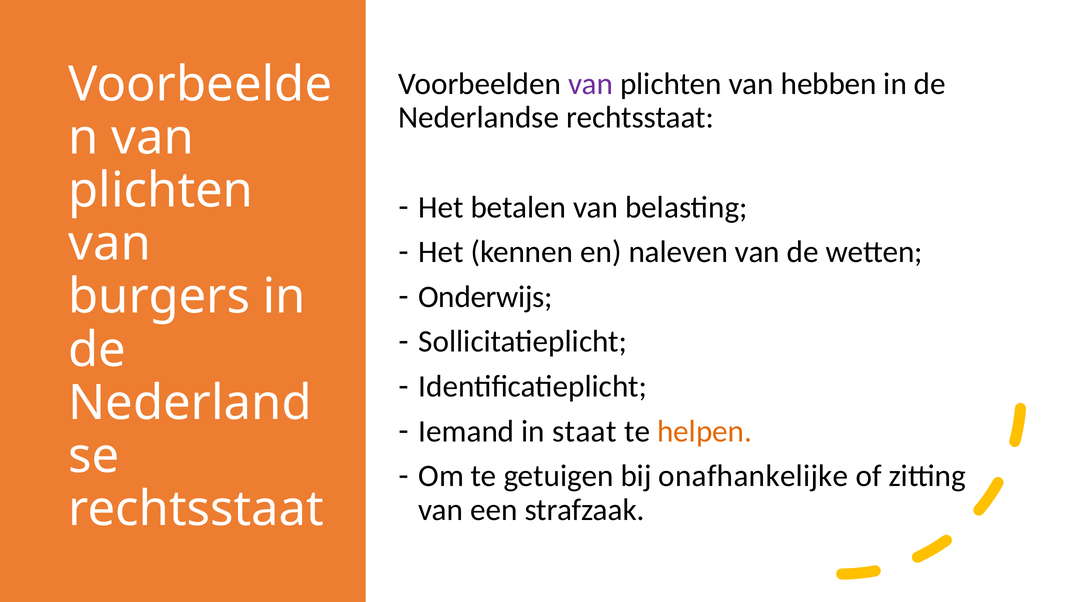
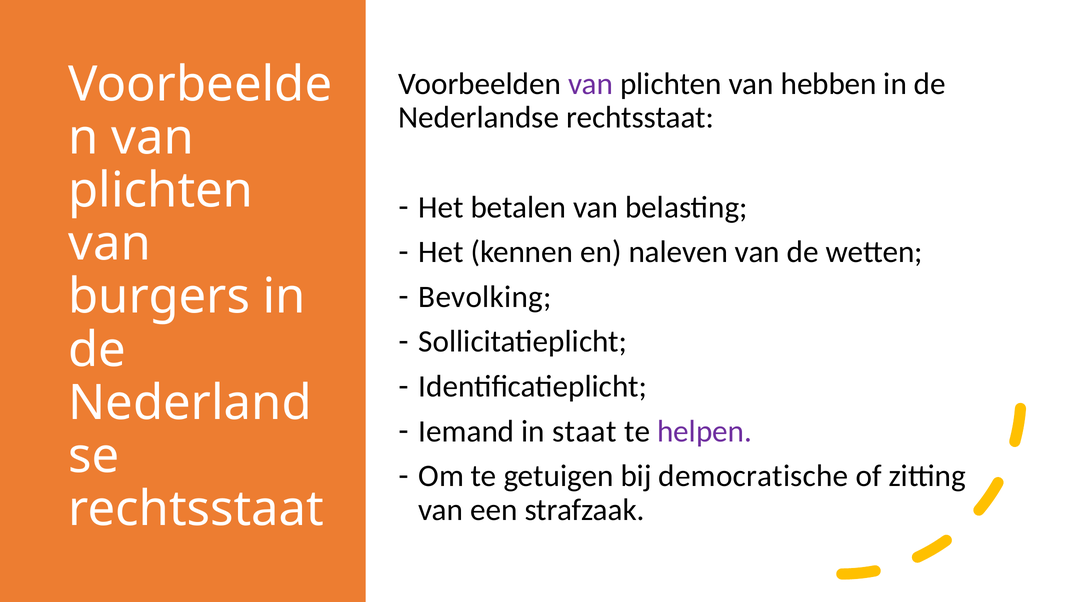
Onderwijs: Onderwijs -> Bevolking
helpen colour: orange -> purple
onafhankelijke: onafhankelijke -> democratische
